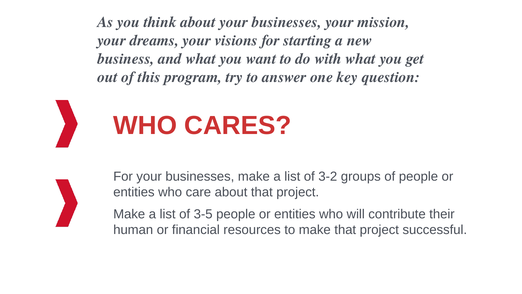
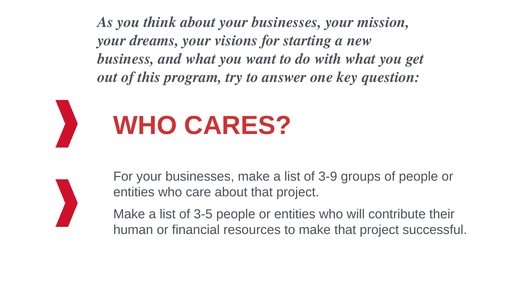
3-2: 3-2 -> 3-9
